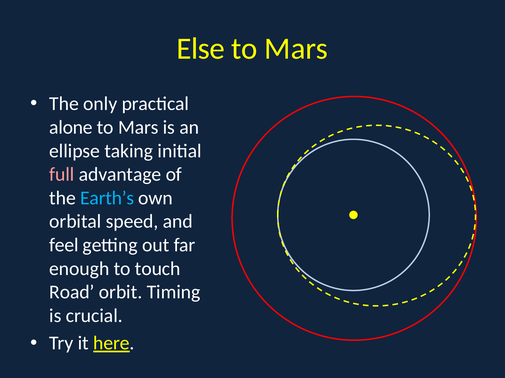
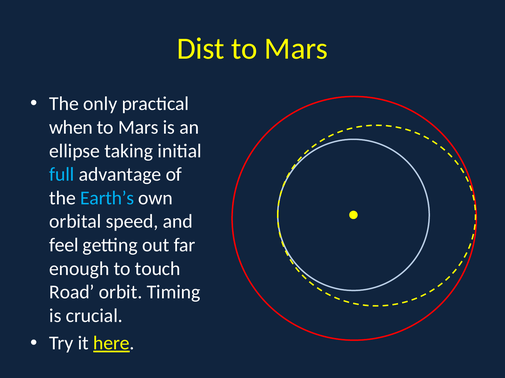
Else: Else -> Dist
alone: alone -> when
full colour: pink -> light blue
